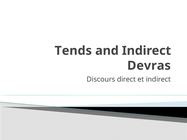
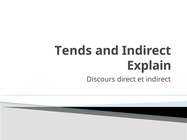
Devras: Devras -> Explain
